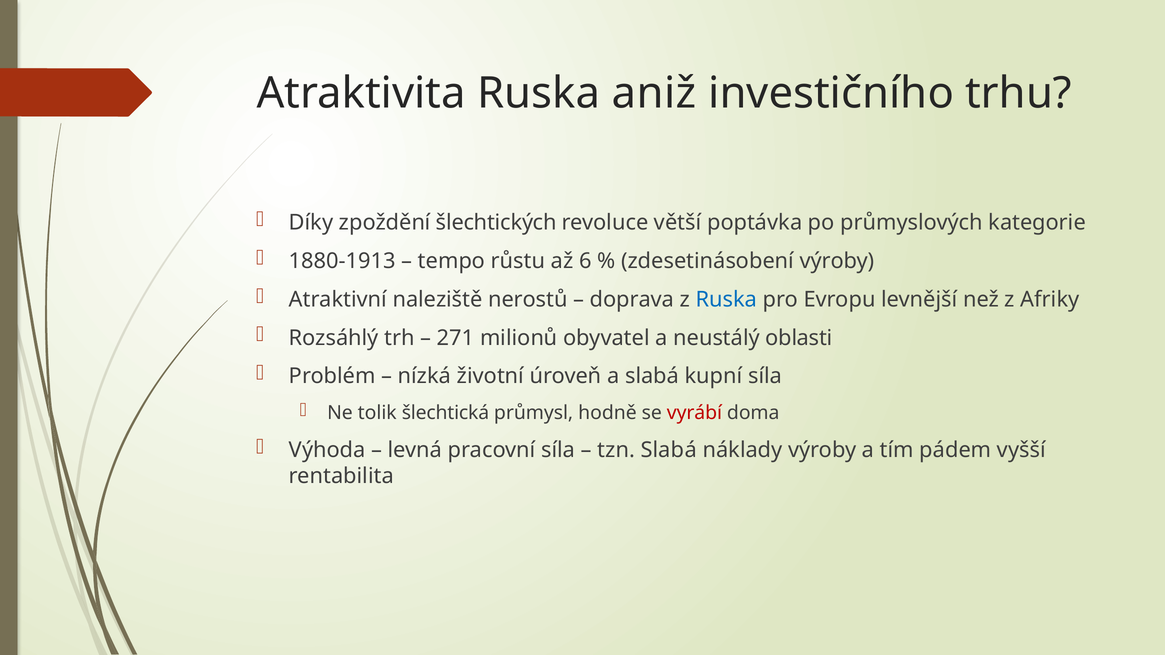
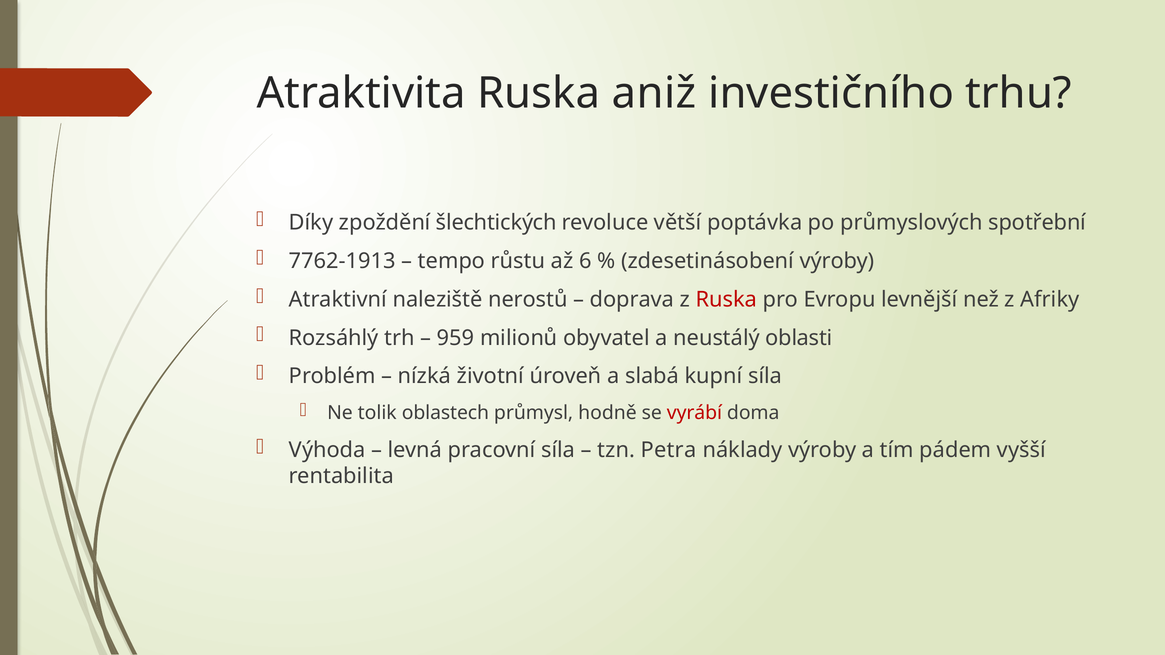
kategorie: kategorie -> spotřební
1880-1913: 1880-1913 -> 7762-1913
Ruska at (726, 300) colour: blue -> red
271: 271 -> 959
šlechtická: šlechtická -> oblastech
tzn Slabá: Slabá -> Petra
